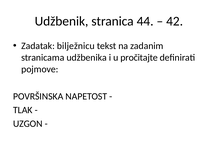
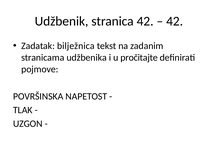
stranica 44: 44 -> 42
bilježnicu: bilježnicu -> bilježnica
